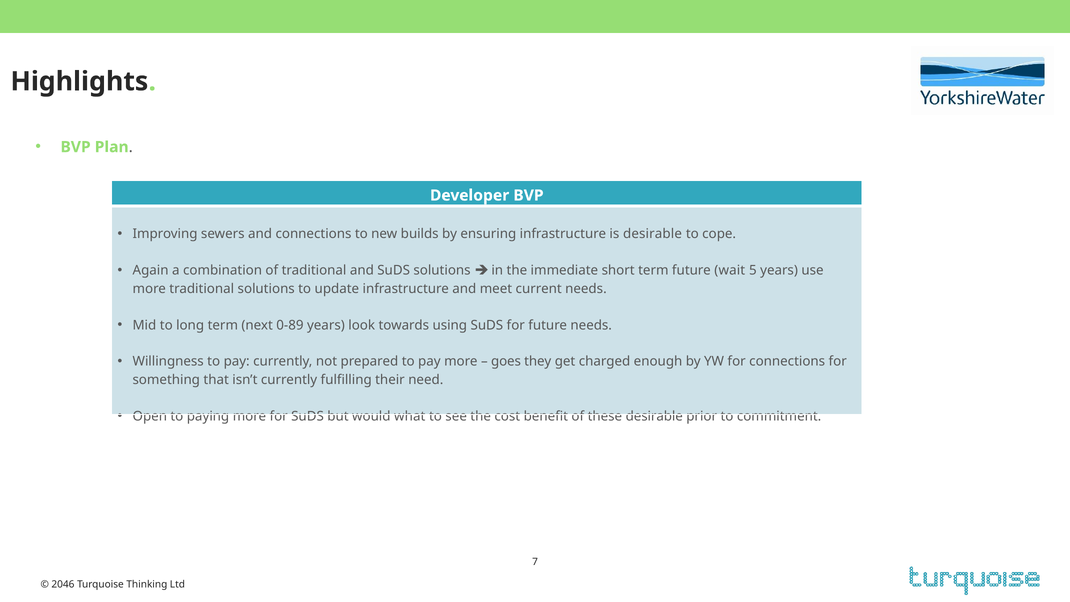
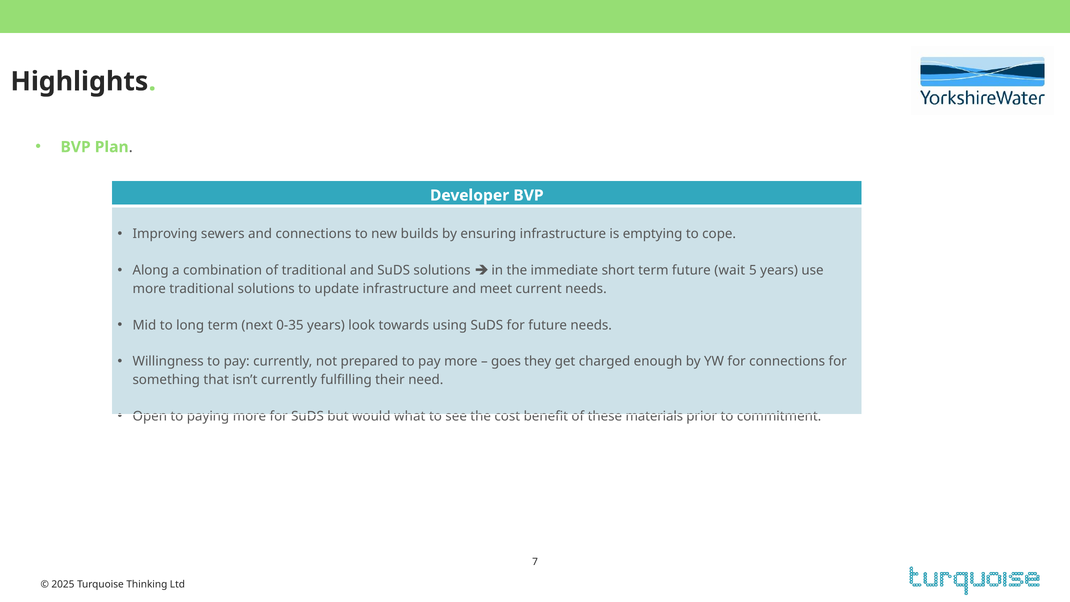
is desirable: desirable -> emptying
Again: Again -> Along
0-89: 0-89 -> 0-35
these desirable: desirable -> materials
2046: 2046 -> 2025
